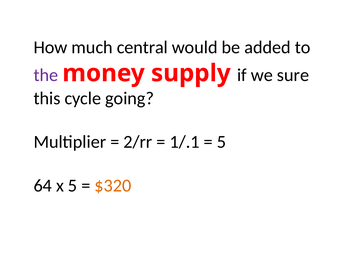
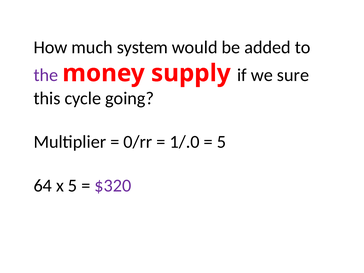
central: central -> system
2/rr: 2/rr -> 0/rr
1/.1: 1/.1 -> 1/.0
$320 colour: orange -> purple
